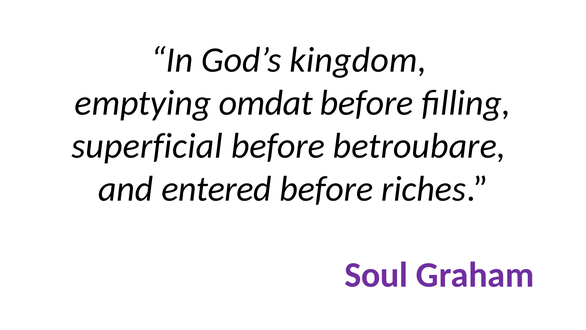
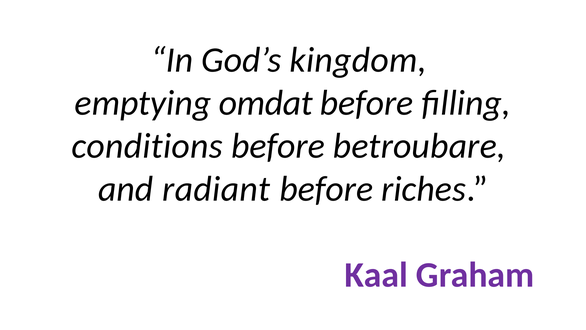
superficial: superficial -> conditions
entered: entered -> radiant
Soul: Soul -> Kaal
